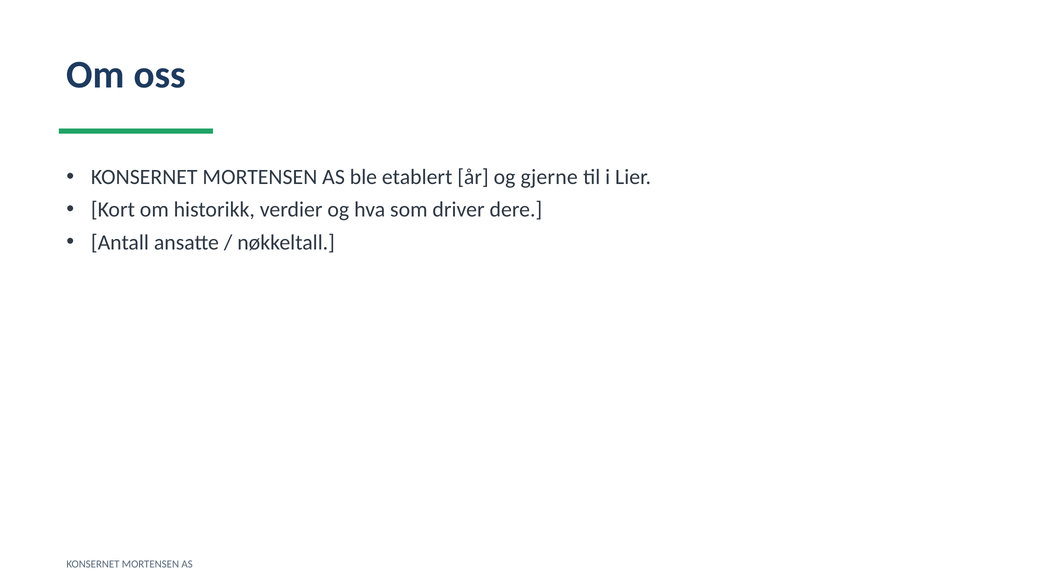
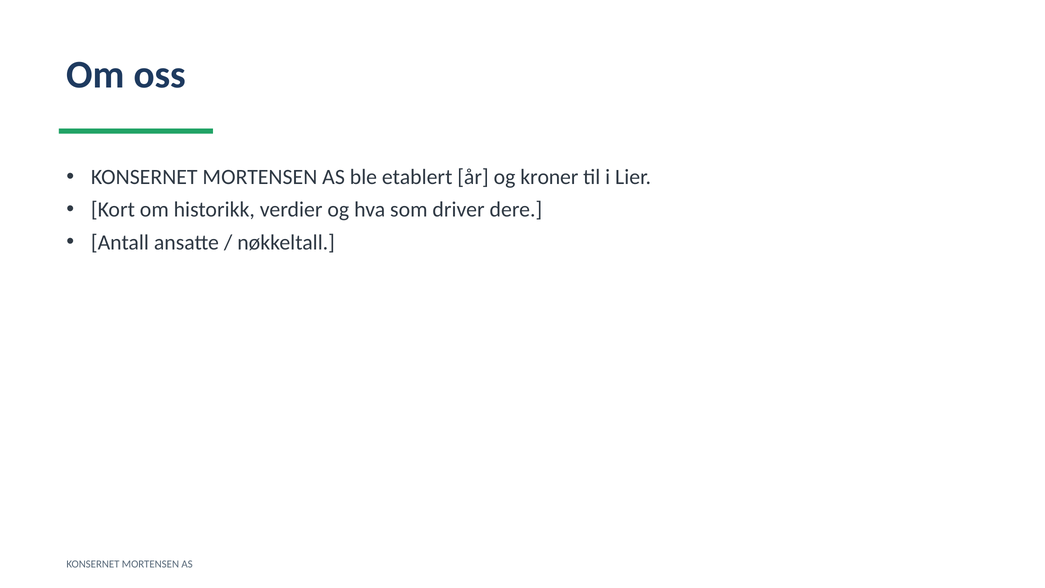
gjerne: gjerne -> kroner
